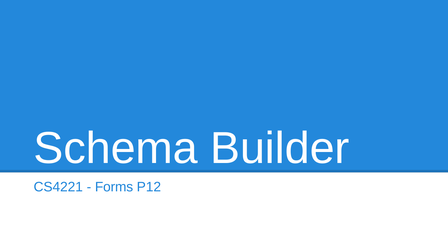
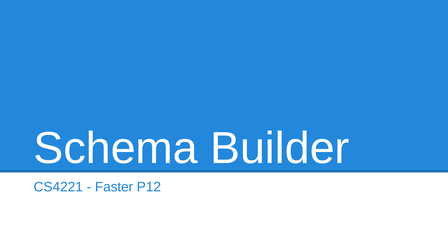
Forms: Forms -> Faster
